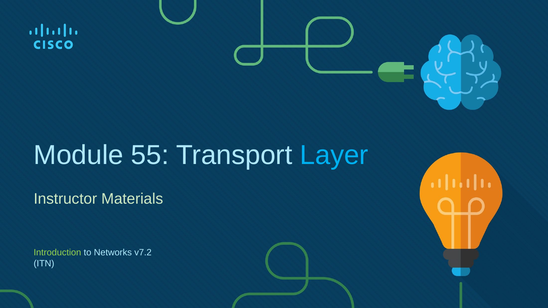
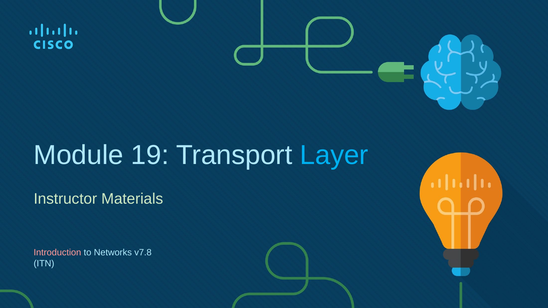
55: 55 -> 19
Introduction colour: light green -> pink
v7.2: v7.2 -> v7.8
